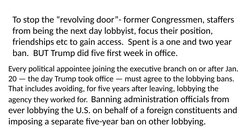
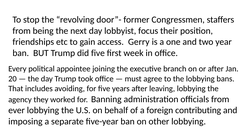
Spent: Spent -> Gerry
constituents: constituents -> contributing
